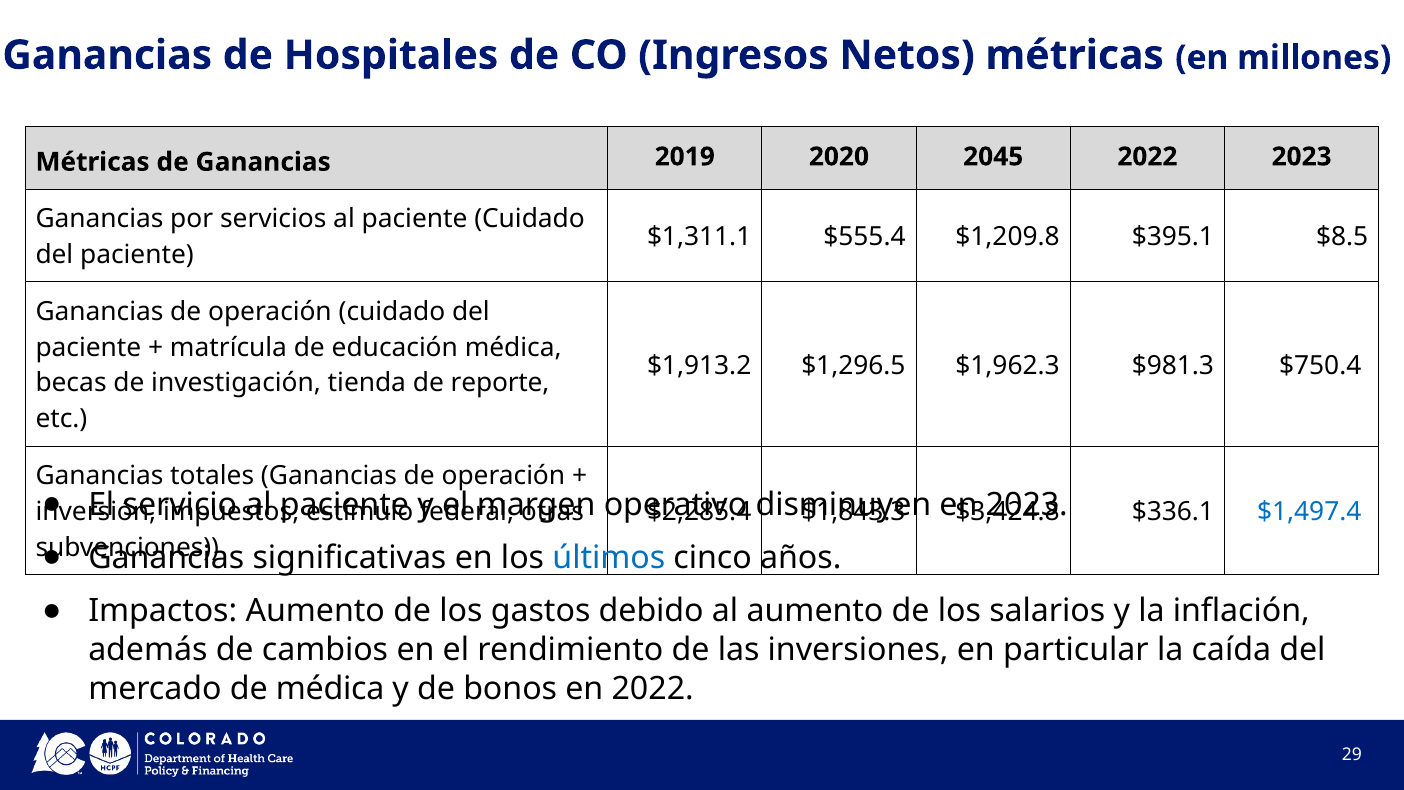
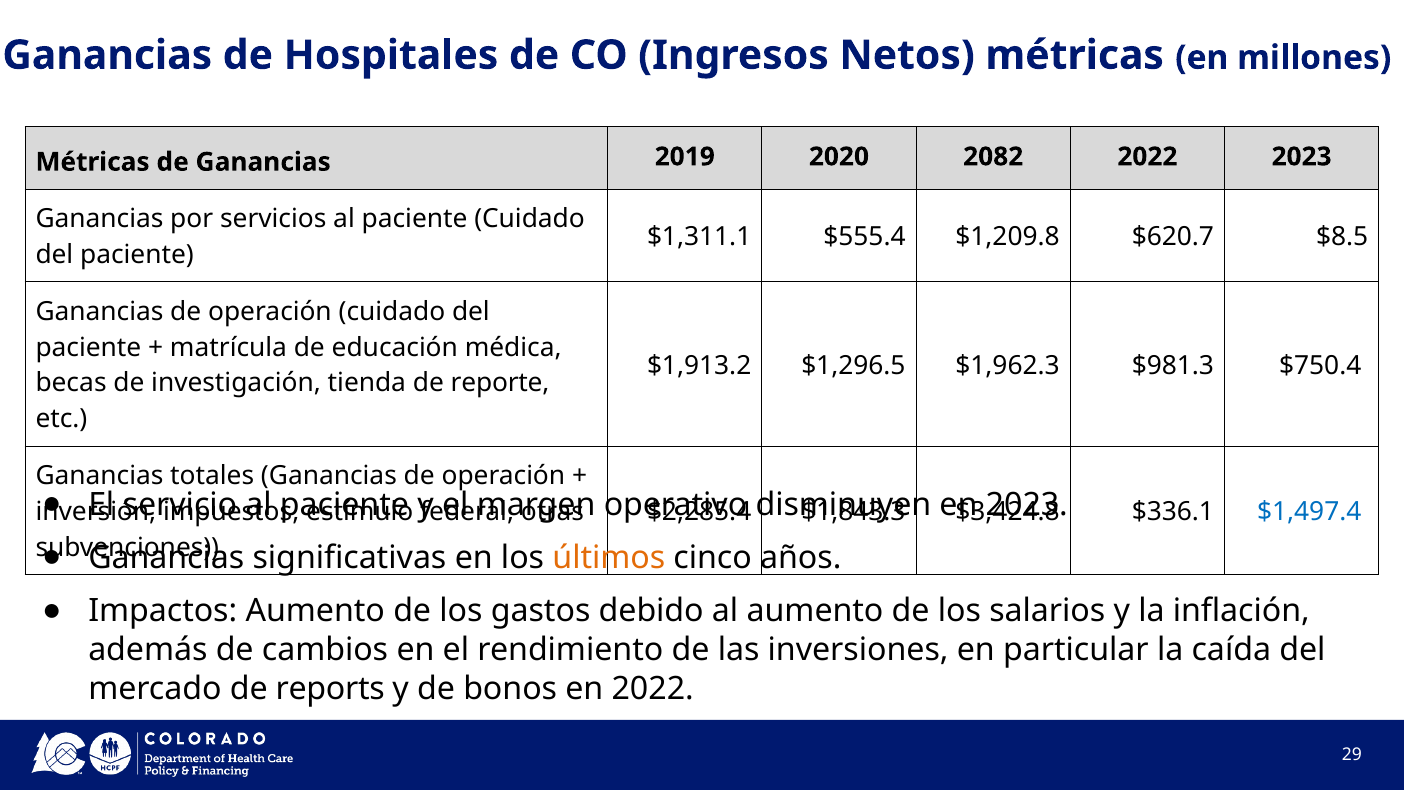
2045: 2045 -> 2082
$395.1: $395.1 -> $620.7
últimos colour: blue -> orange
de médica: médica -> reports
